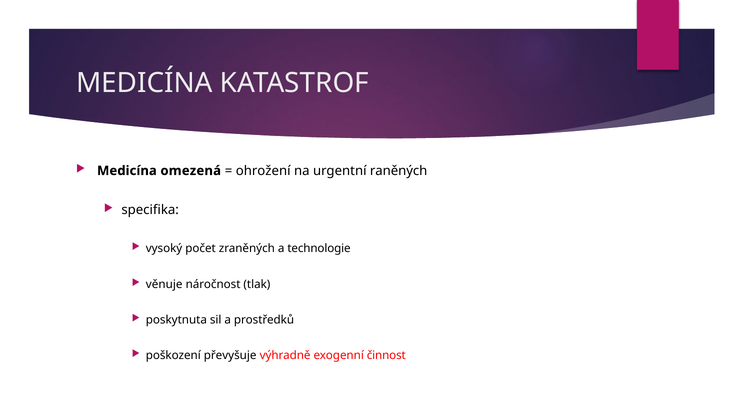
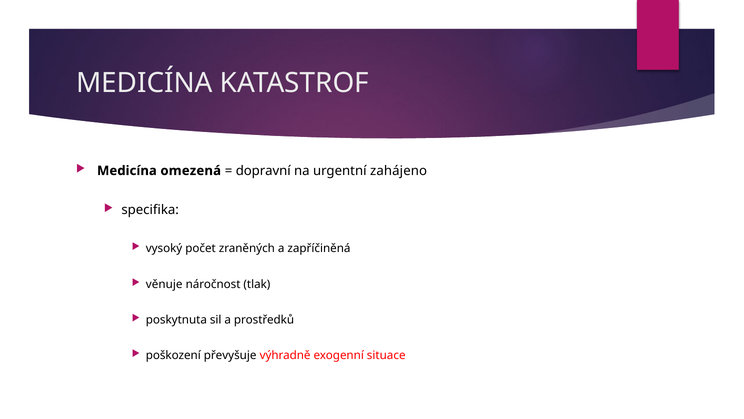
ohrožení: ohrožení -> dopravní
raněných: raněných -> zahájeno
technologie: technologie -> zapříčiněná
činnost: činnost -> situace
